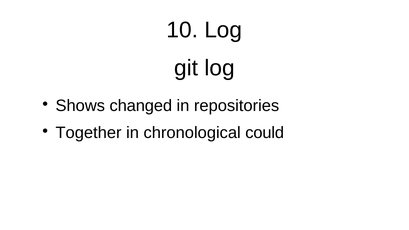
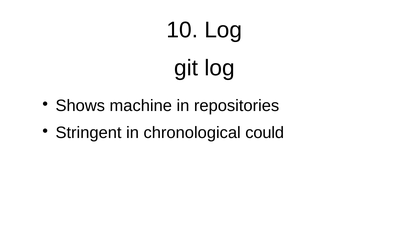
changed: changed -> machine
Together: Together -> Stringent
